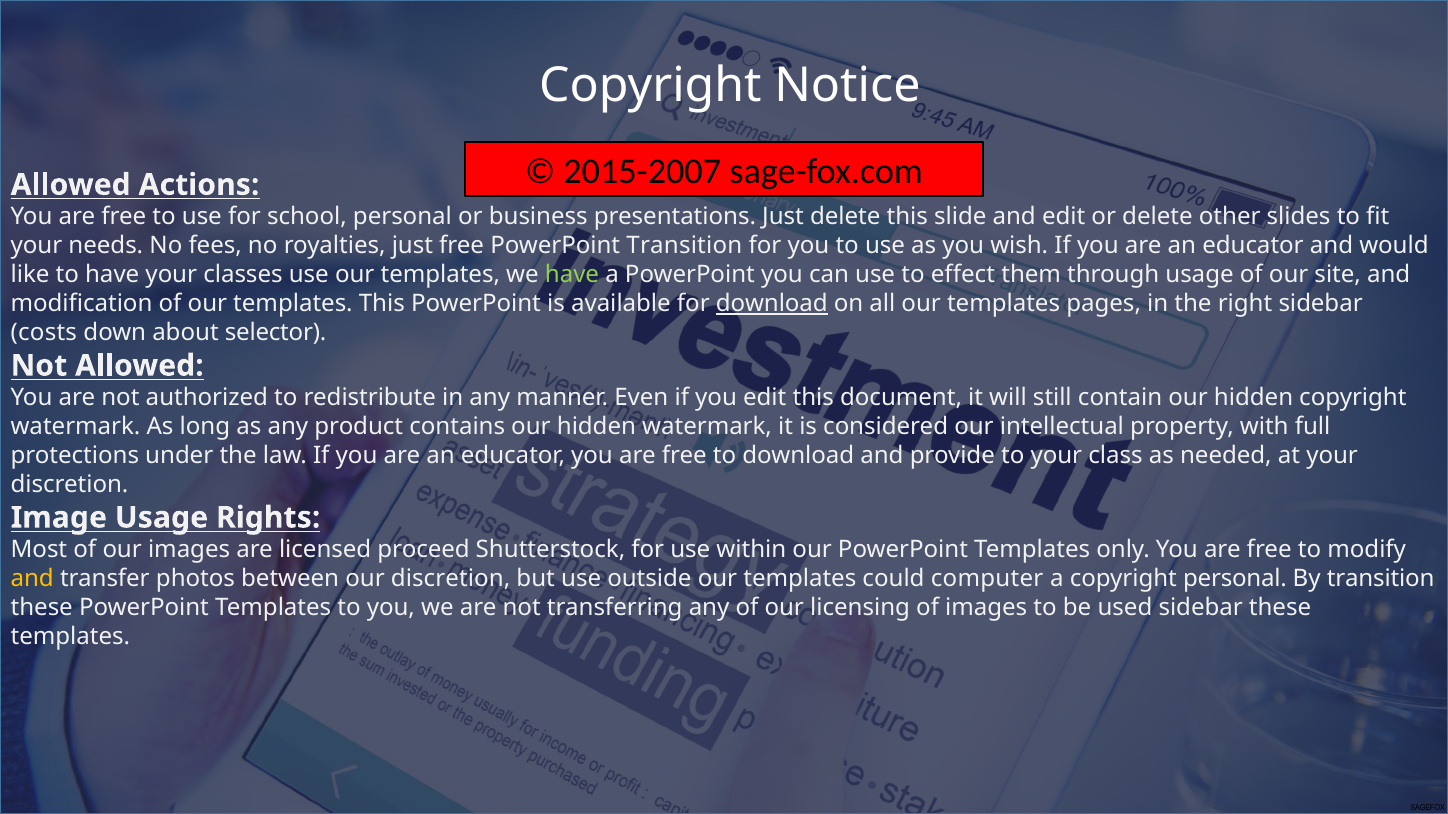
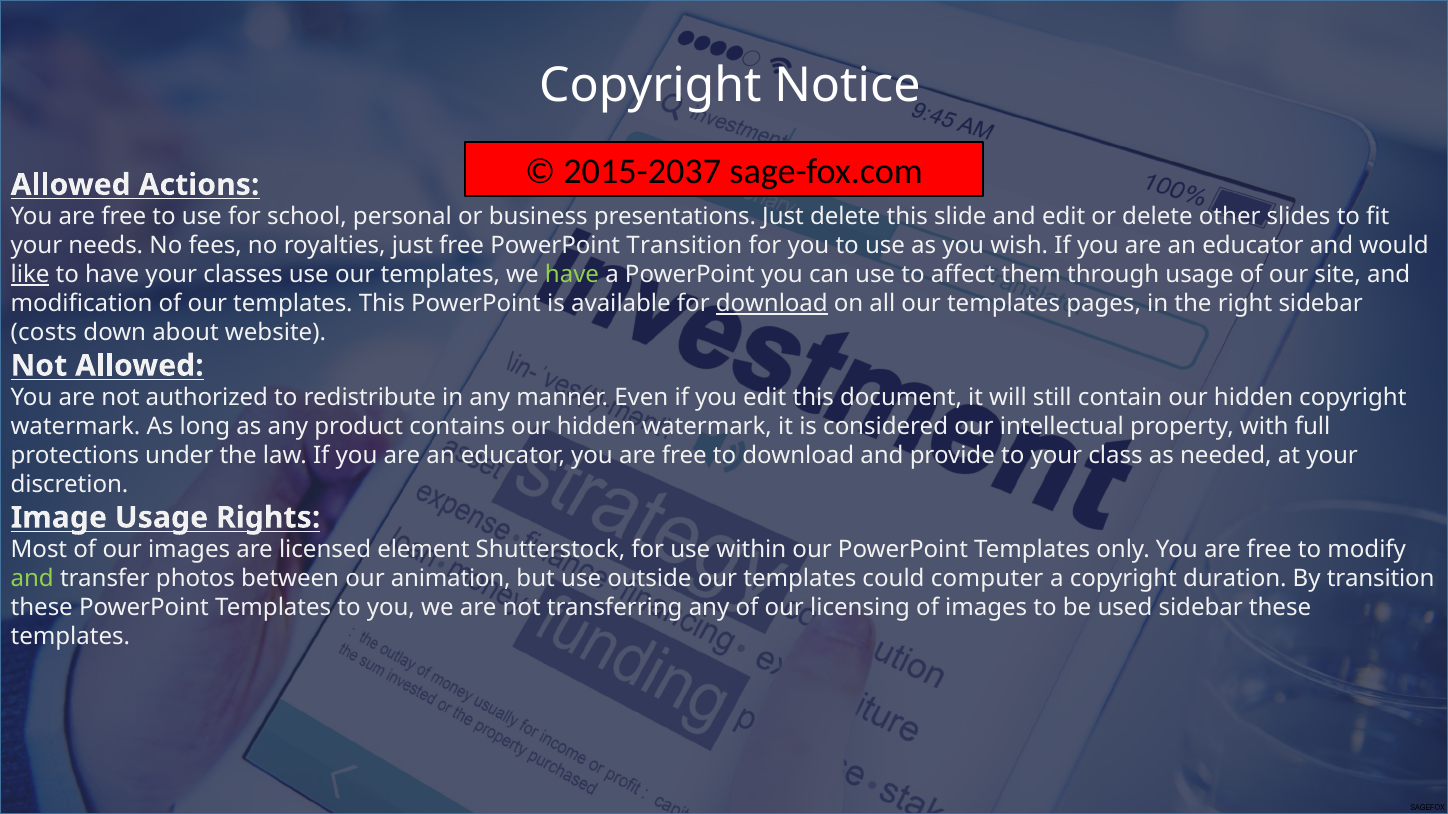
2015-2007: 2015-2007 -> 2015-2037
like underline: none -> present
effect: effect -> affect
selector: selector -> website
proceed: proceed -> element
and at (32, 579) colour: yellow -> light green
our discretion: discretion -> animation
copyright personal: personal -> duration
